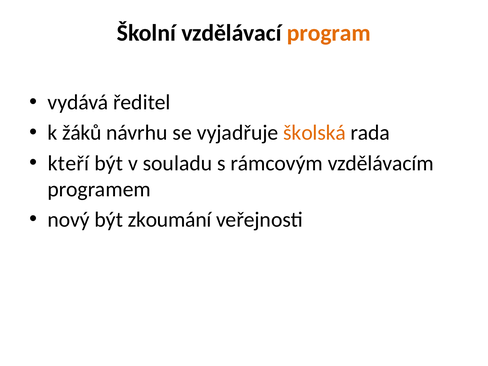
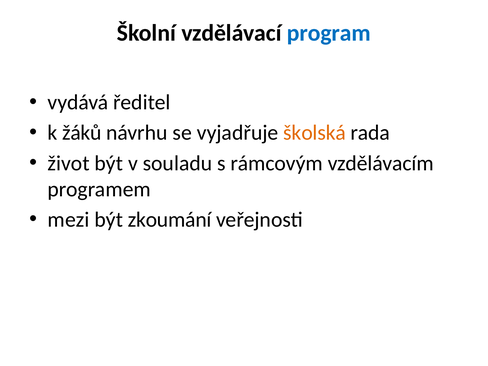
program colour: orange -> blue
kteří: kteří -> život
nový: nový -> mezi
